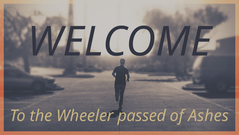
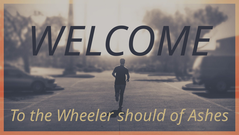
passed: passed -> should
